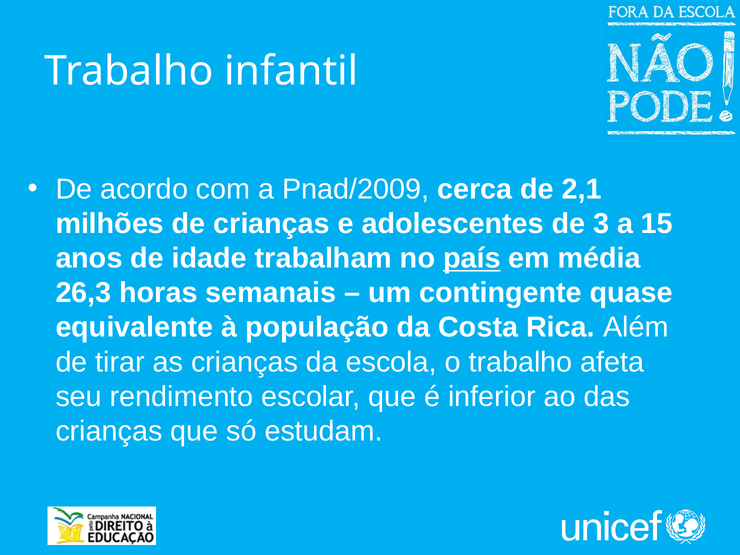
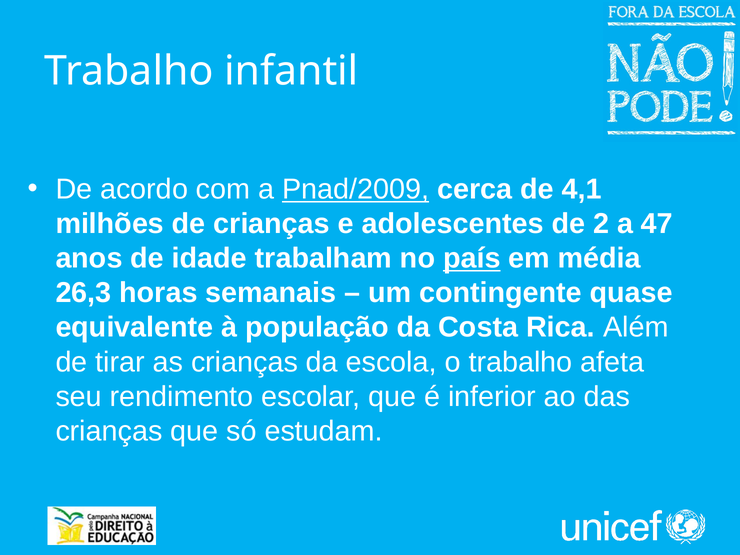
Pnad/2009 underline: none -> present
2,1: 2,1 -> 4,1
3: 3 -> 2
15: 15 -> 47
